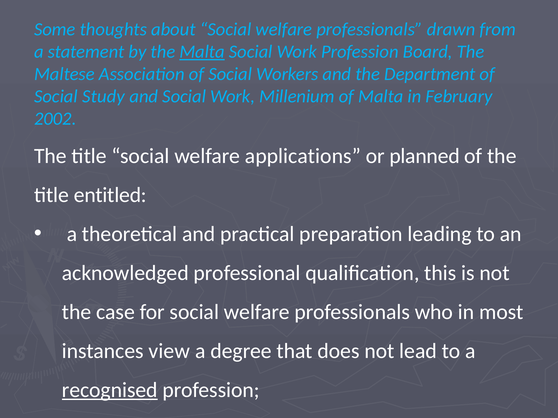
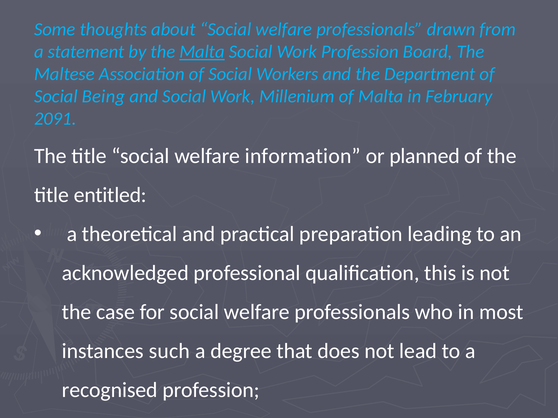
Study: Study -> Being
2002: 2002 -> 2091
applications: applications -> information
view: view -> such
recognised underline: present -> none
